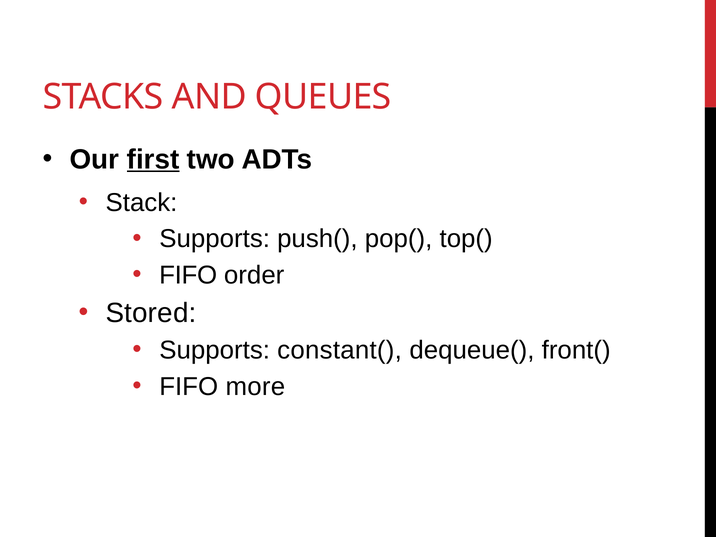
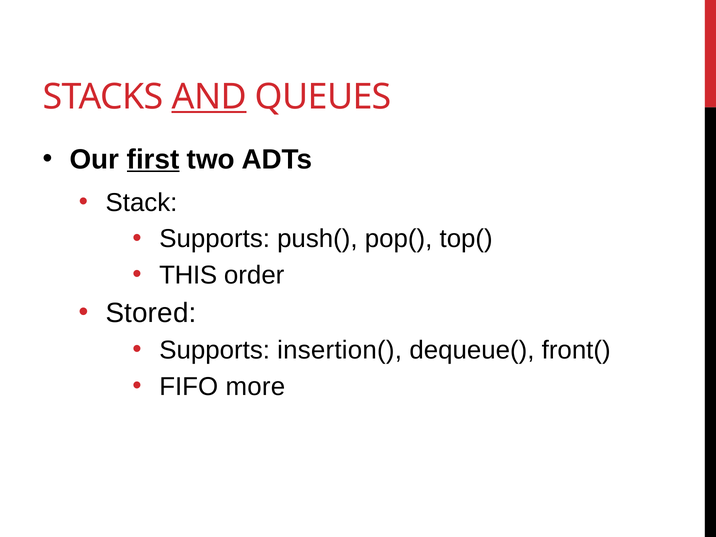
AND underline: none -> present
FIFO at (188, 275): FIFO -> THIS
constant(: constant( -> insertion(
